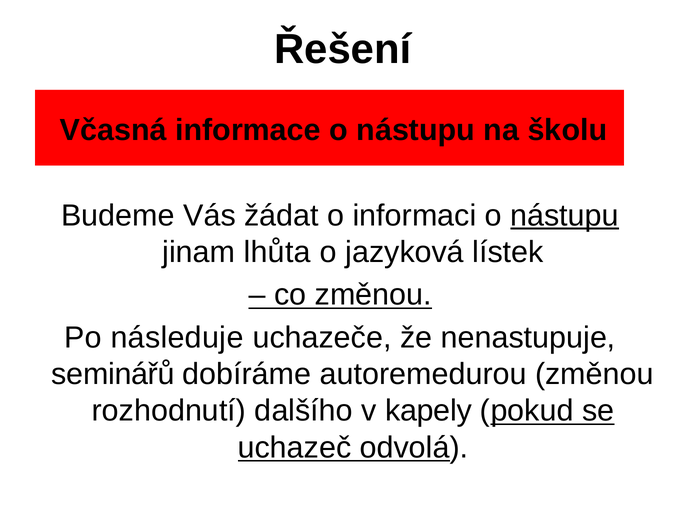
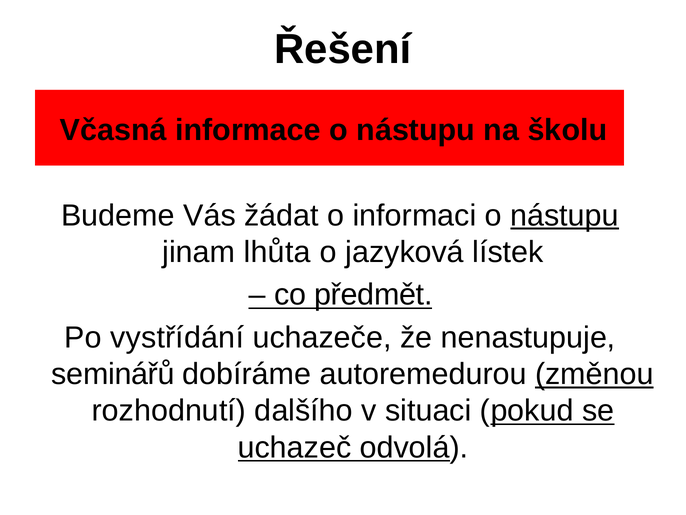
co změnou: změnou -> předmět
následuje: následuje -> vystřídání
změnou at (594, 374) underline: none -> present
kapely: kapely -> situaci
